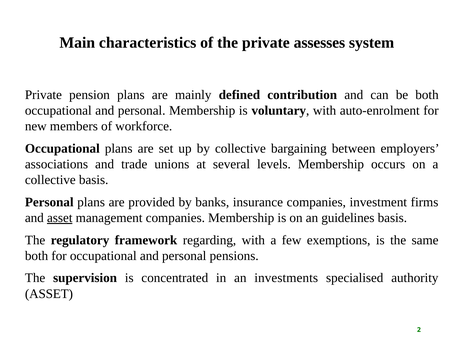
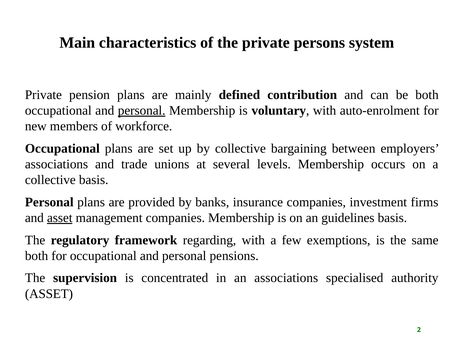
assesses: assesses -> persons
personal at (142, 110) underline: none -> present
an investments: investments -> associations
